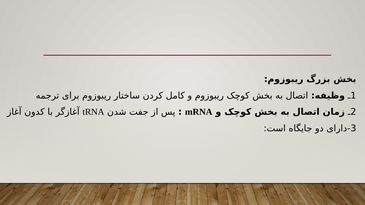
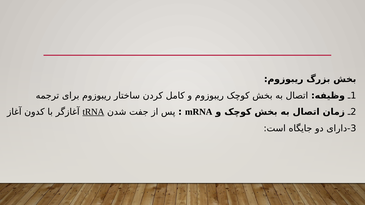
tRNA underline: none -> present
